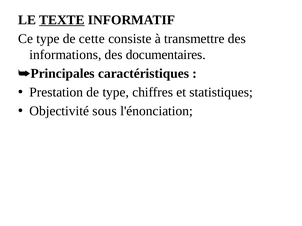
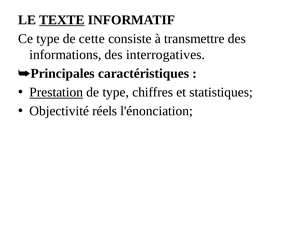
documentaires: documentaires -> interrogatives
Prestation underline: none -> present
sous: sous -> réels
